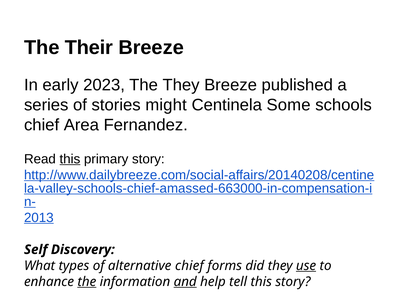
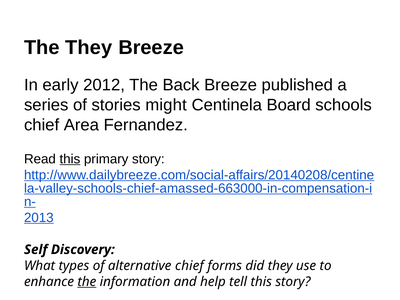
The Their: Their -> They
2023: 2023 -> 2012
The They: They -> Back
Some: Some -> Board
use underline: present -> none
and underline: present -> none
